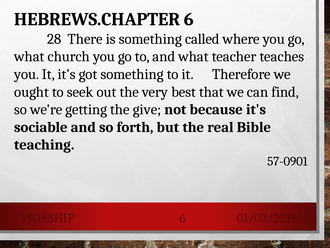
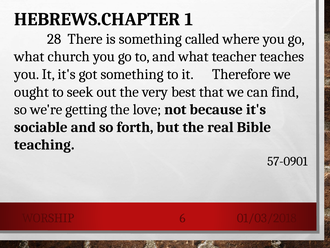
HEBREWS.CHAPTER 6: 6 -> 1
give: give -> love
